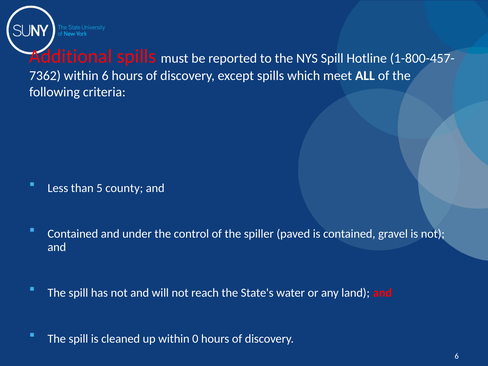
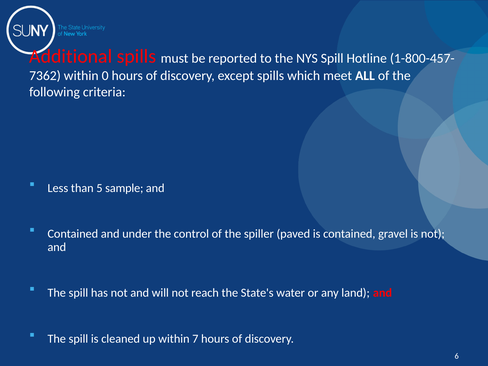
within 6: 6 -> 0
county: county -> sample
0: 0 -> 7
